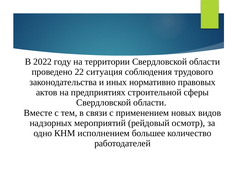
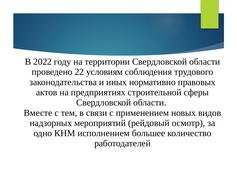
ситуация: ситуация -> условиям
